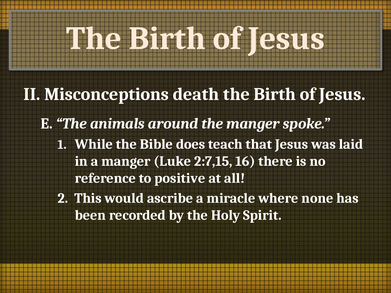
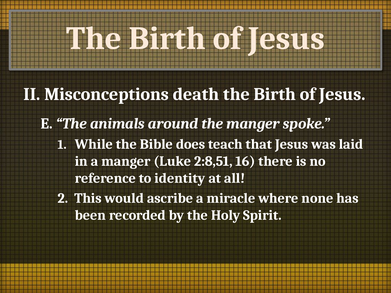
2:7,15: 2:7,15 -> 2:8,51
positive: positive -> identity
